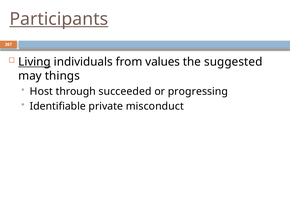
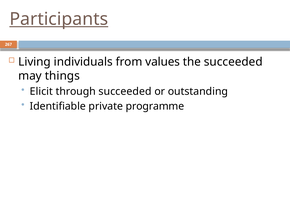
Living underline: present -> none
the suggested: suggested -> succeeded
Host: Host -> Elicit
progressing: progressing -> outstanding
misconduct: misconduct -> programme
